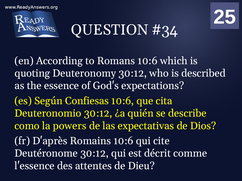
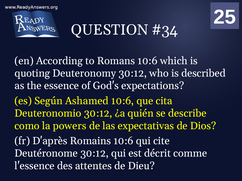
Confiesas: Confiesas -> Ashamed
